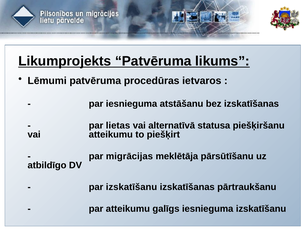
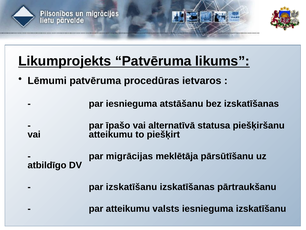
lietas: lietas -> īpašo
galīgs: galīgs -> valsts
